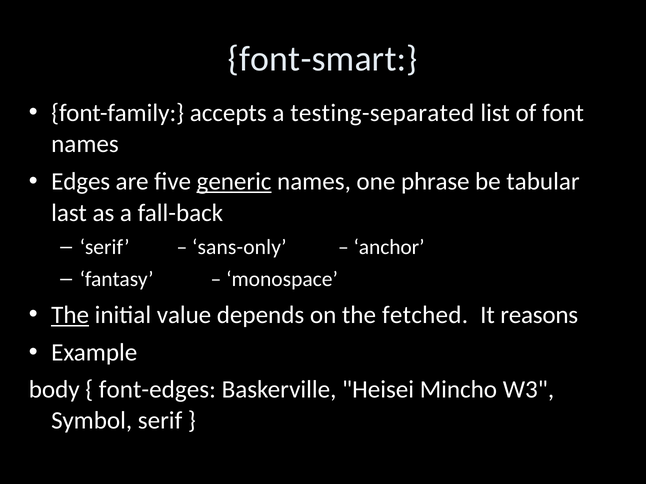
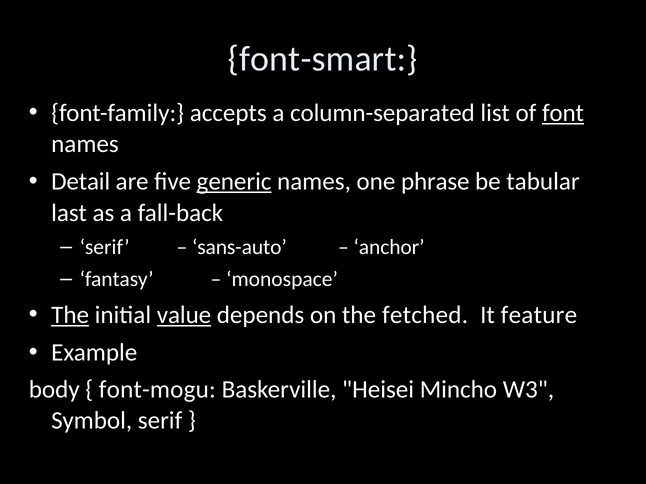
testing-separated: testing-separated -> column-separated
font underline: none -> present
Edges: Edges -> Detail
sans-only: sans-only -> sans-auto
value underline: none -> present
reasons: reasons -> feature
font-edges: font-edges -> font-mogu
